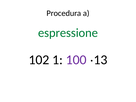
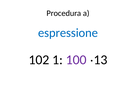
espressione colour: green -> blue
